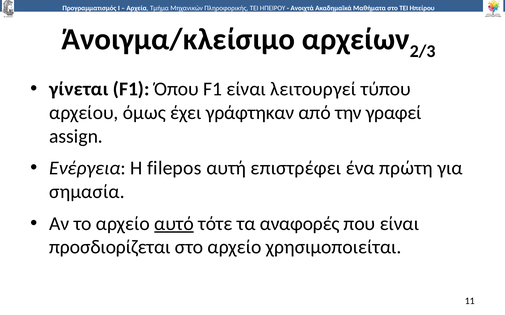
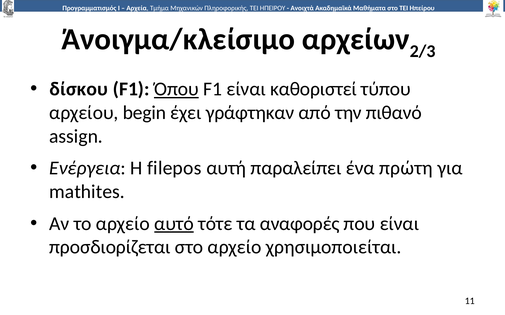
γίνεται: γίνεται -> δίσκου
Όπου underline: none -> present
λειτουργεί: λειτουργεί -> καθοριστεί
όμως: όμως -> begin
γραφεί: γραφεί -> πιθανό
επιστρέφει: επιστρέφει -> παραλείπει
σημασία: σημασία -> mathites
